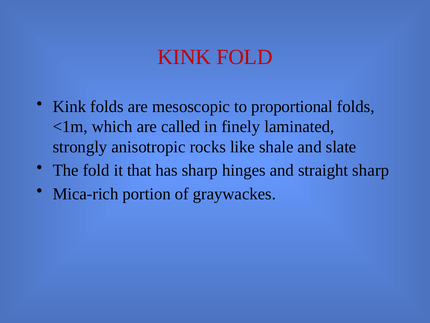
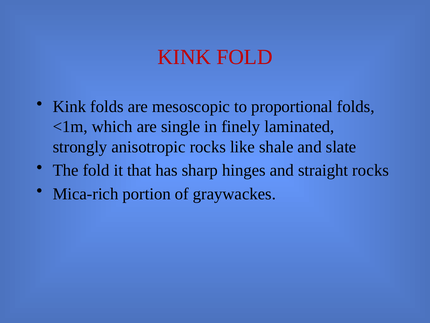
called: called -> single
straight sharp: sharp -> rocks
